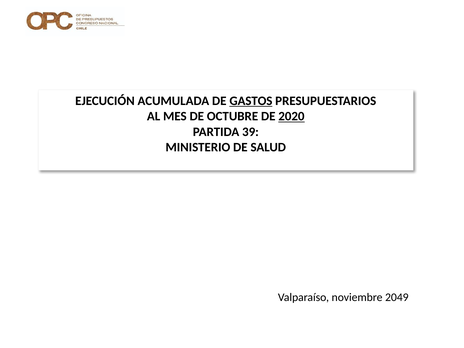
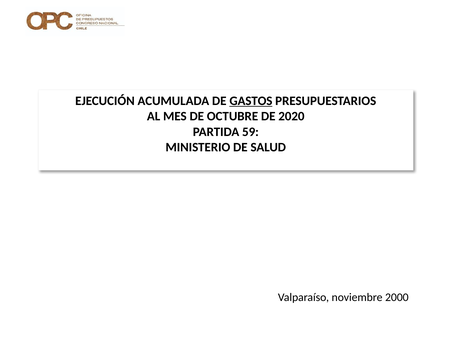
2020 underline: present -> none
39: 39 -> 59
2049: 2049 -> 2000
